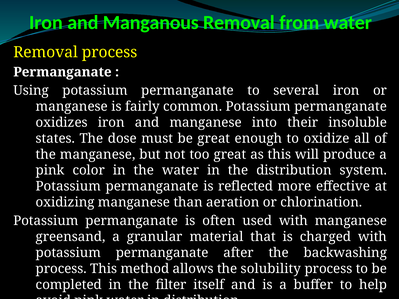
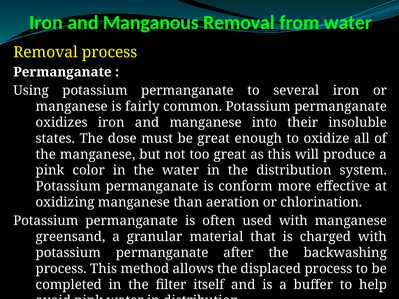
reflected: reflected -> conform
solubility: solubility -> displaced
